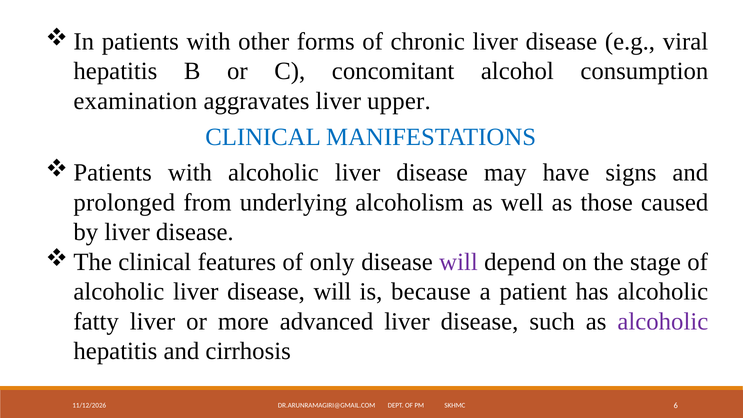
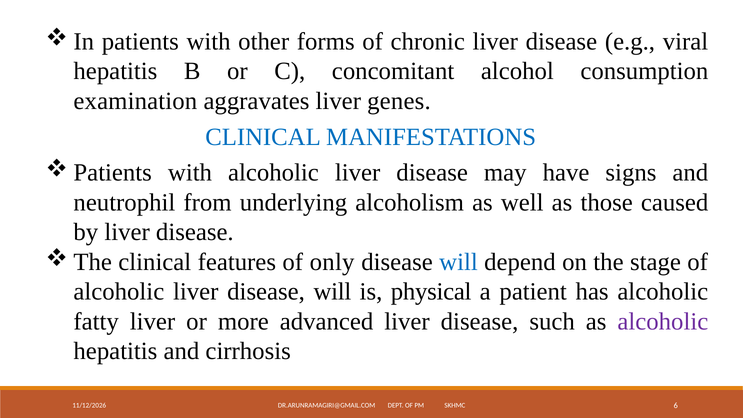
upper: upper -> genes
prolonged: prolonged -> neutrophil
will at (459, 262) colour: purple -> blue
because: because -> physical
